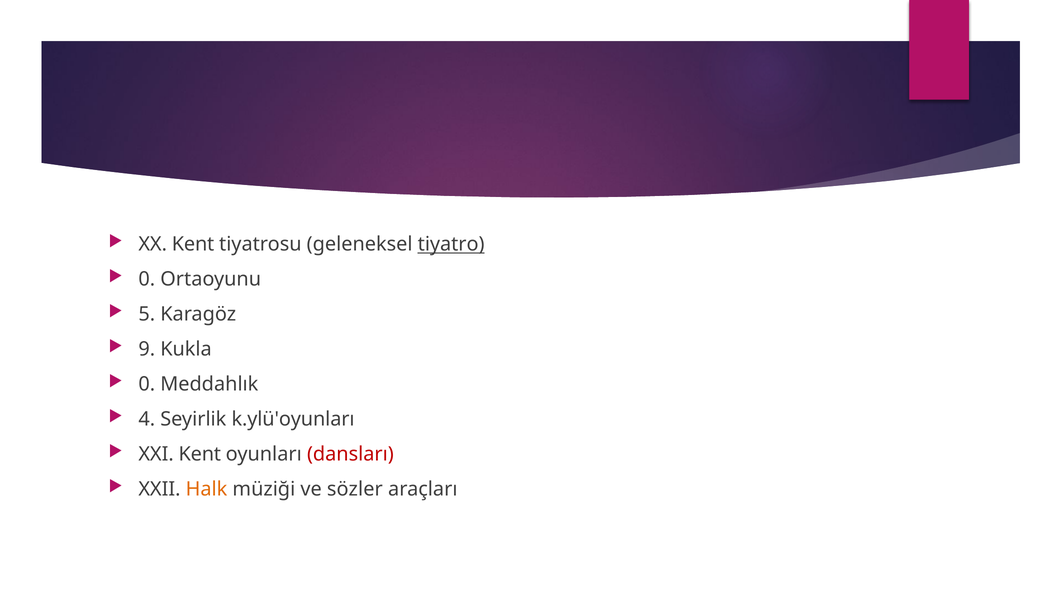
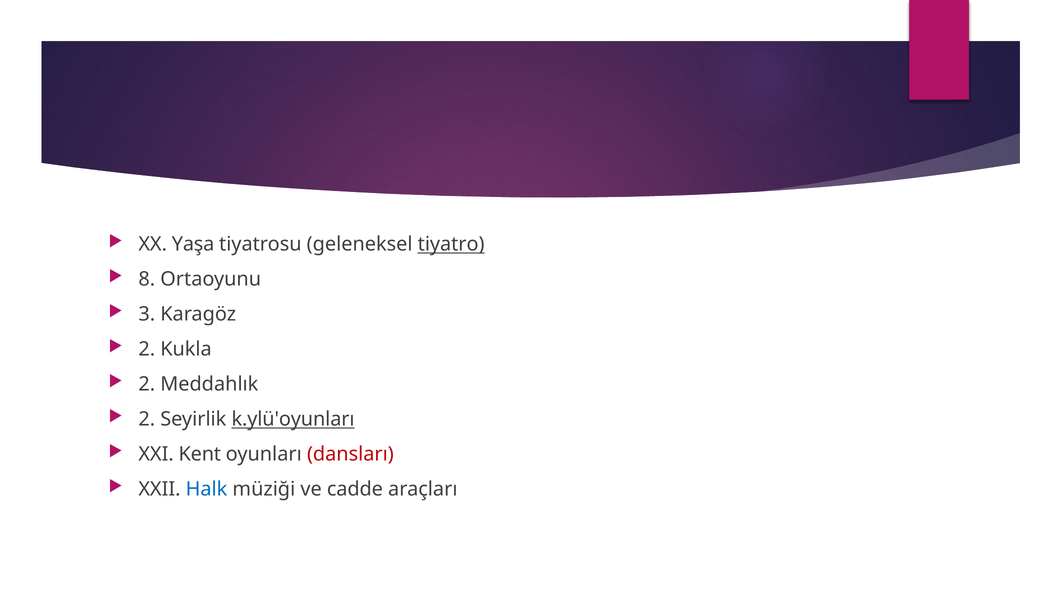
XX Kent: Kent -> Yaşa
0 at (147, 279): 0 -> 8
5: 5 -> 3
9 at (147, 349): 9 -> 2
0 at (147, 384): 0 -> 2
4 at (147, 419): 4 -> 2
k.ylü'oyunları underline: none -> present
Halk colour: orange -> blue
sözler: sözler -> cadde
